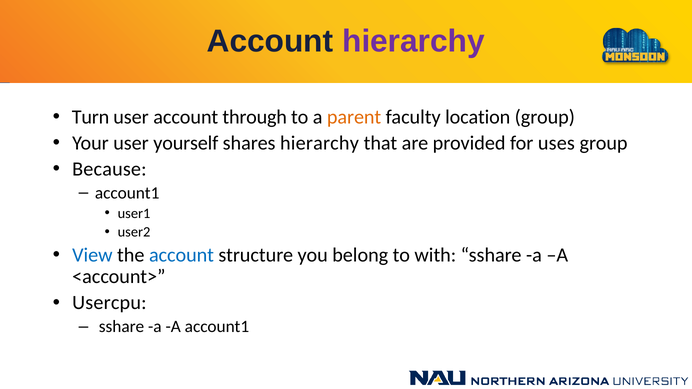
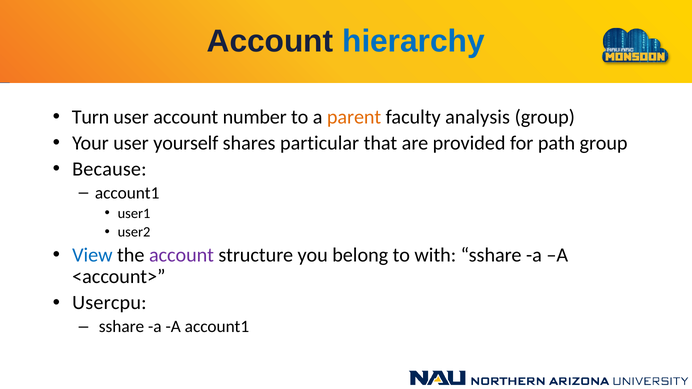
hierarchy at (414, 41) colour: purple -> blue
through: through -> number
location: location -> analysis
shares hierarchy: hierarchy -> particular
uses: uses -> path
account at (181, 255) colour: blue -> purple
